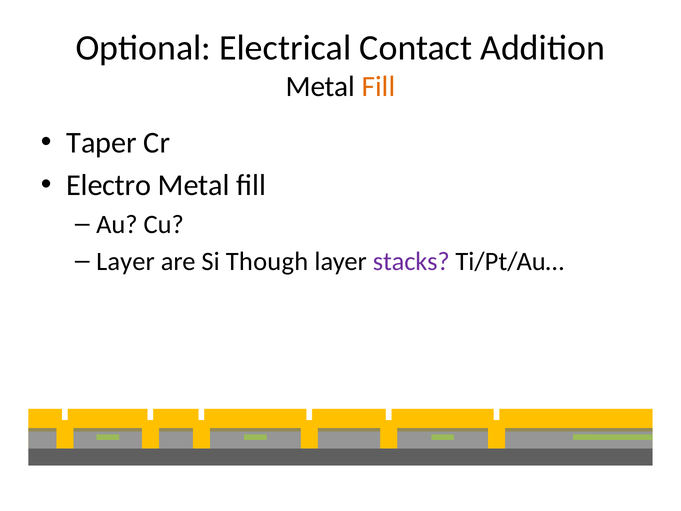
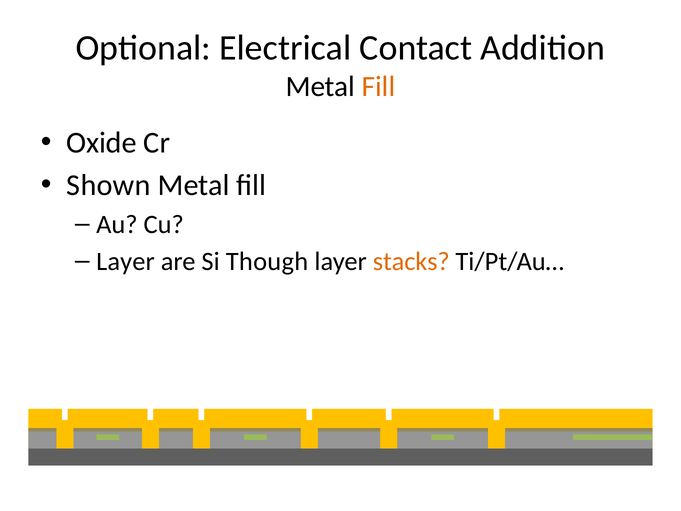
Taper: Taper -> Oxide
Electro: Electro -> Shown
stacks colour: purple -> orange
